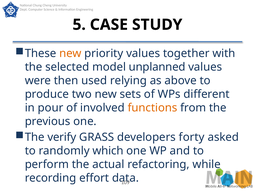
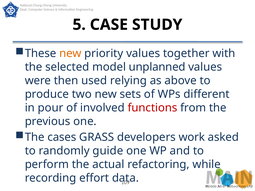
functions colour: orange -> red
verify: verify -> cases
forty: forty -> work
which: which -> guide
